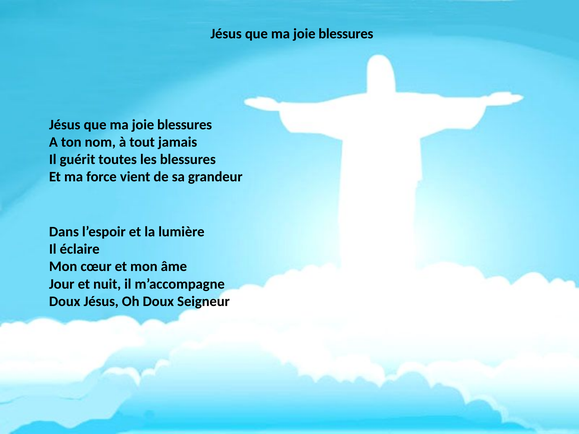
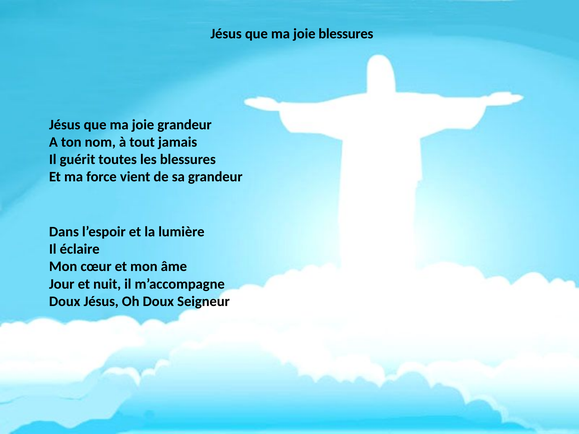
blessures at (185, 125): blessures -> grandeur
